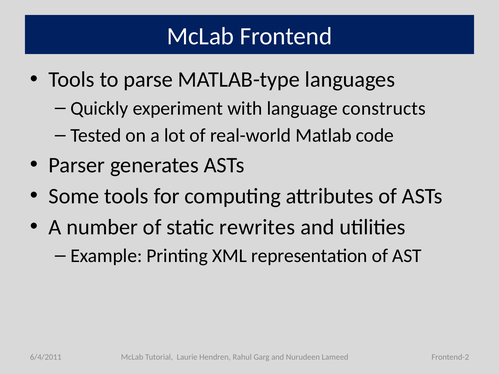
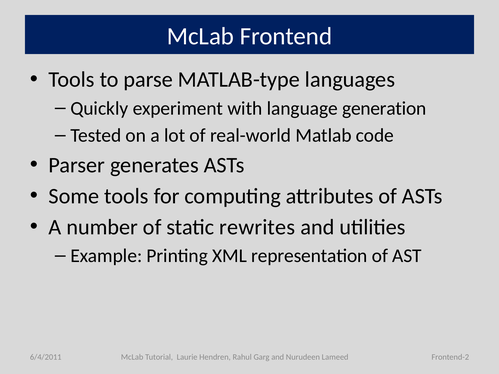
constructs: constructs -> generation
